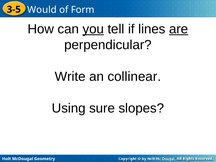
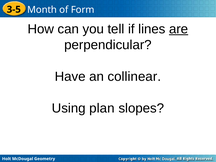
Would: Would -> Month
you underline: present -> none
Write: Write -> Have
sure: sure -> plan
